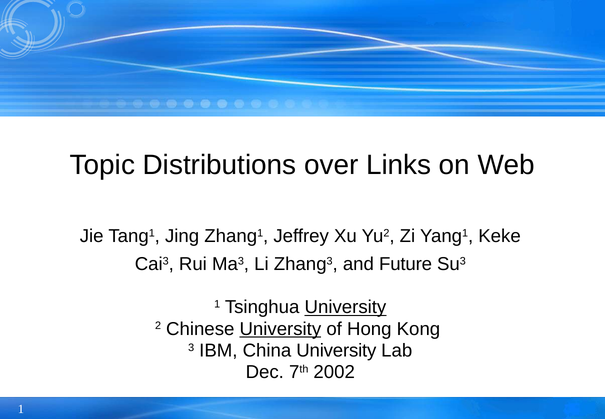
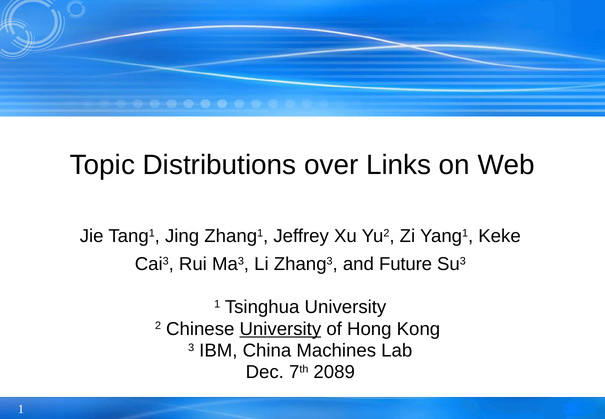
University at (345, 307) underline: present -> none
China University: University -> Machines
2002: 2002 -> 2089
